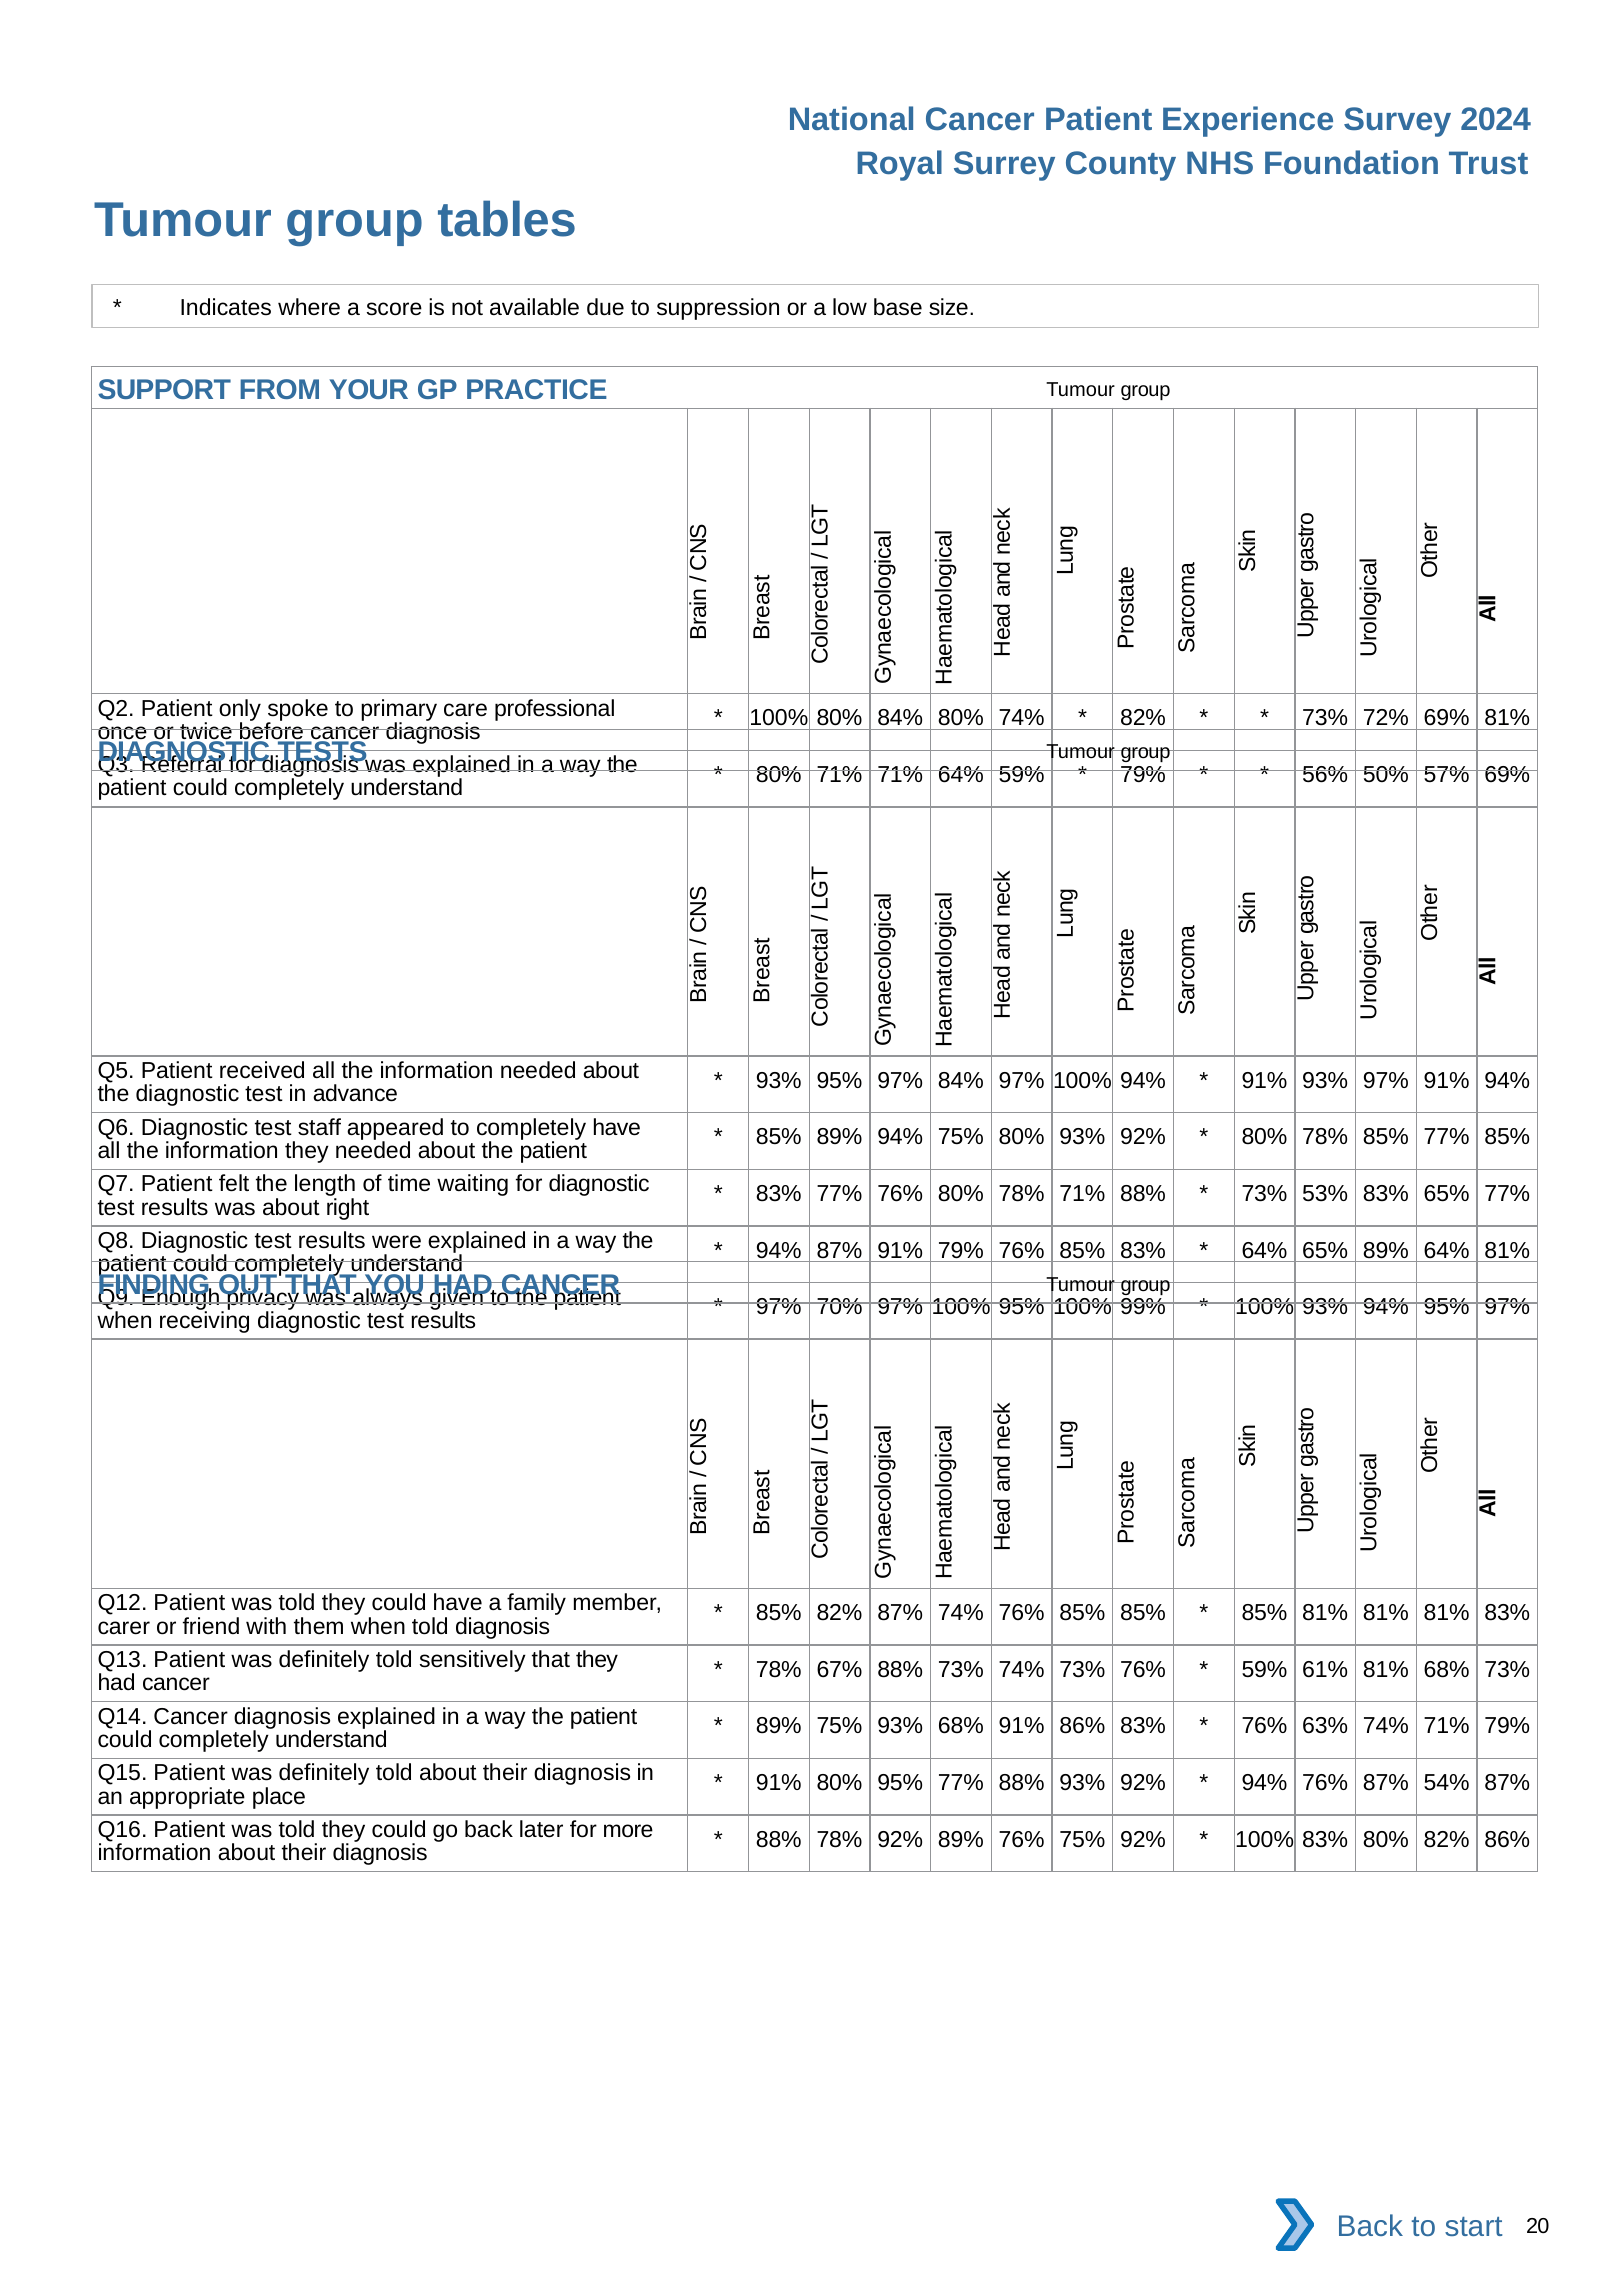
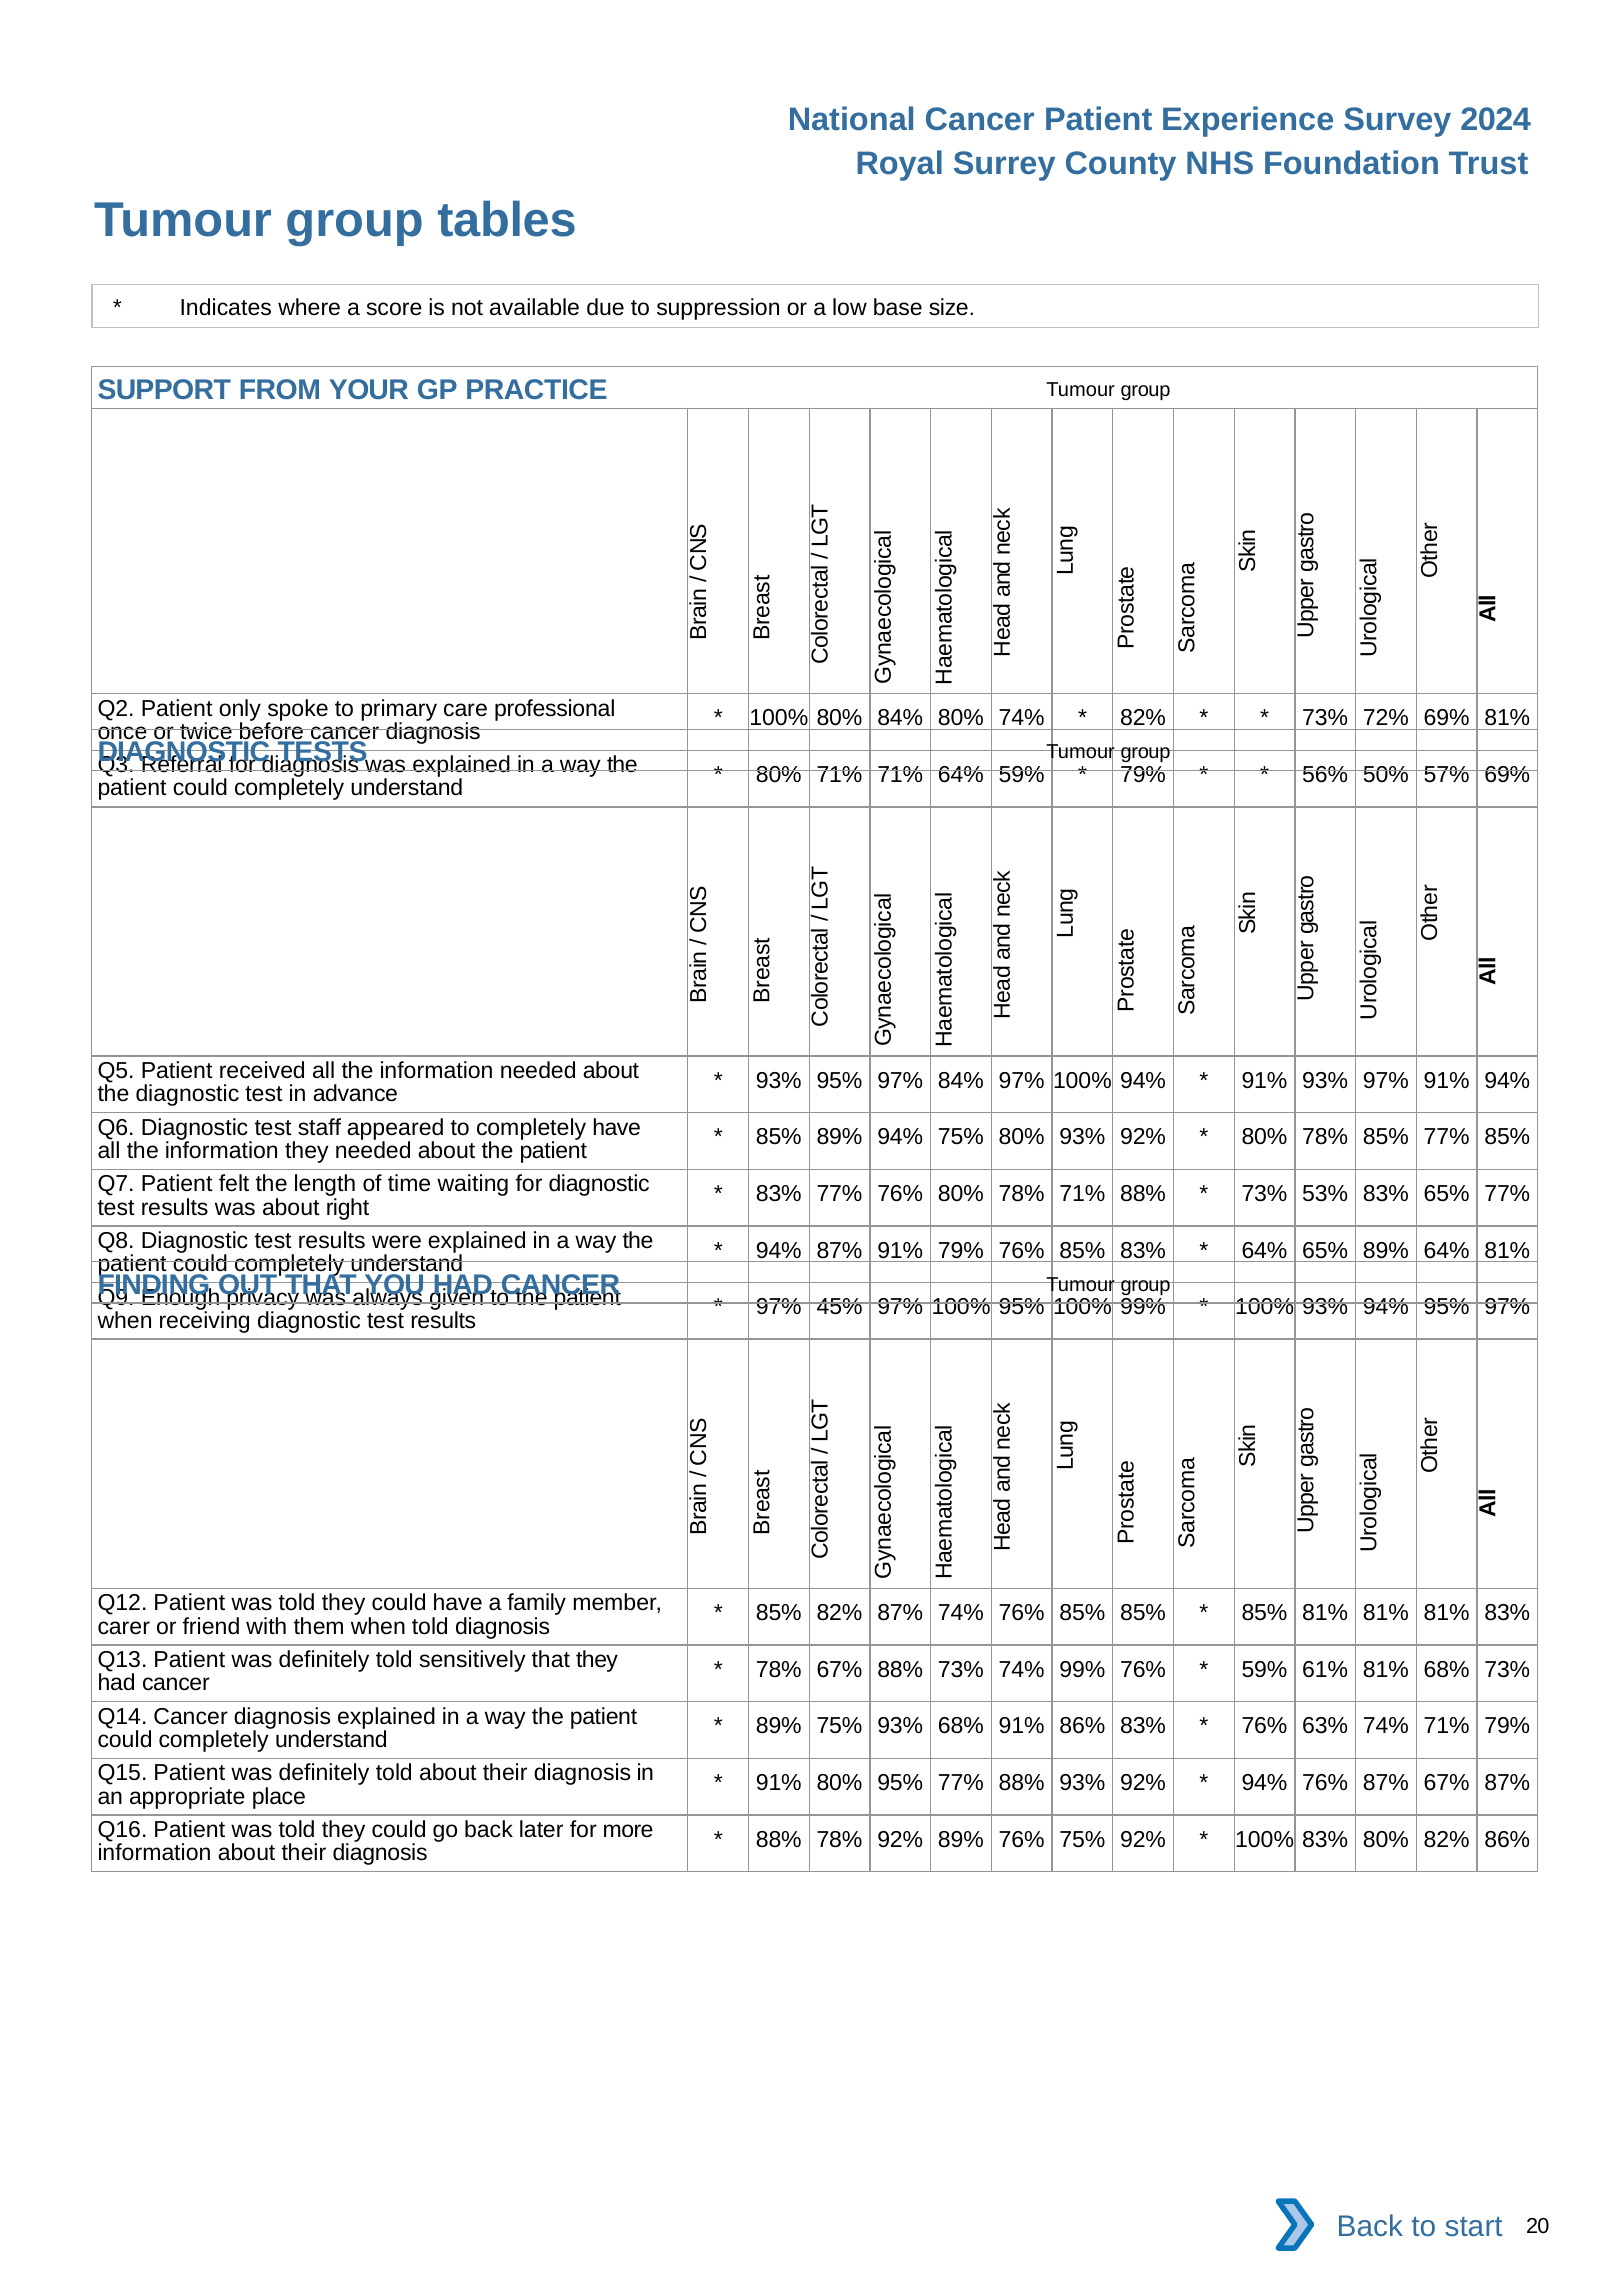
70%: 70% -> 45%
74% 73%: 73% -> 99%
87% 54%: 54% -> 67%
